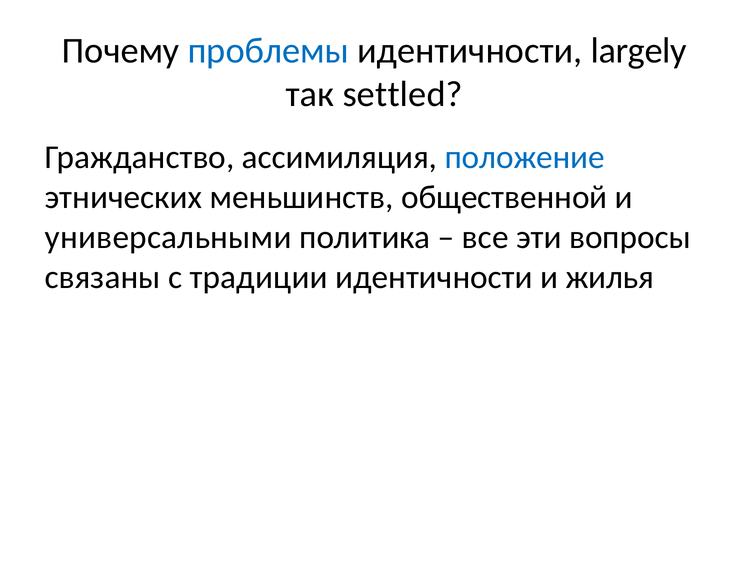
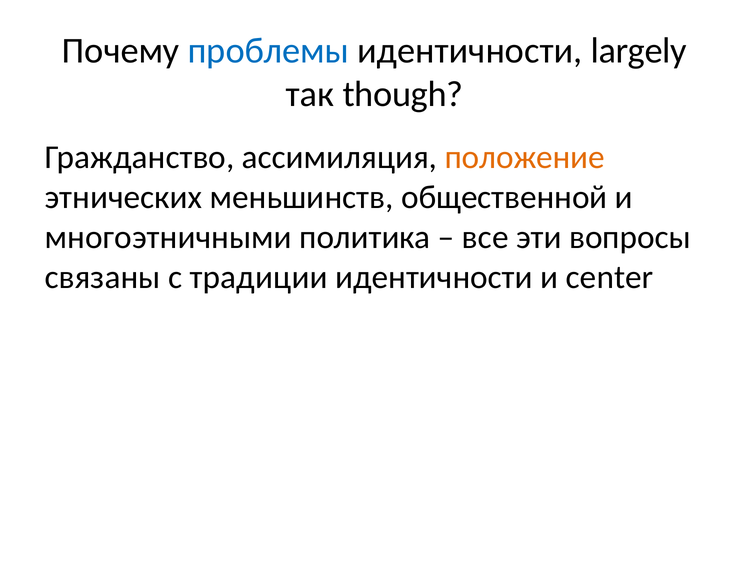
settled: settled -> though
положение colour: blue -> orange
универсальными: универсальными -> многоэтничными
жилья: жилья -> center
